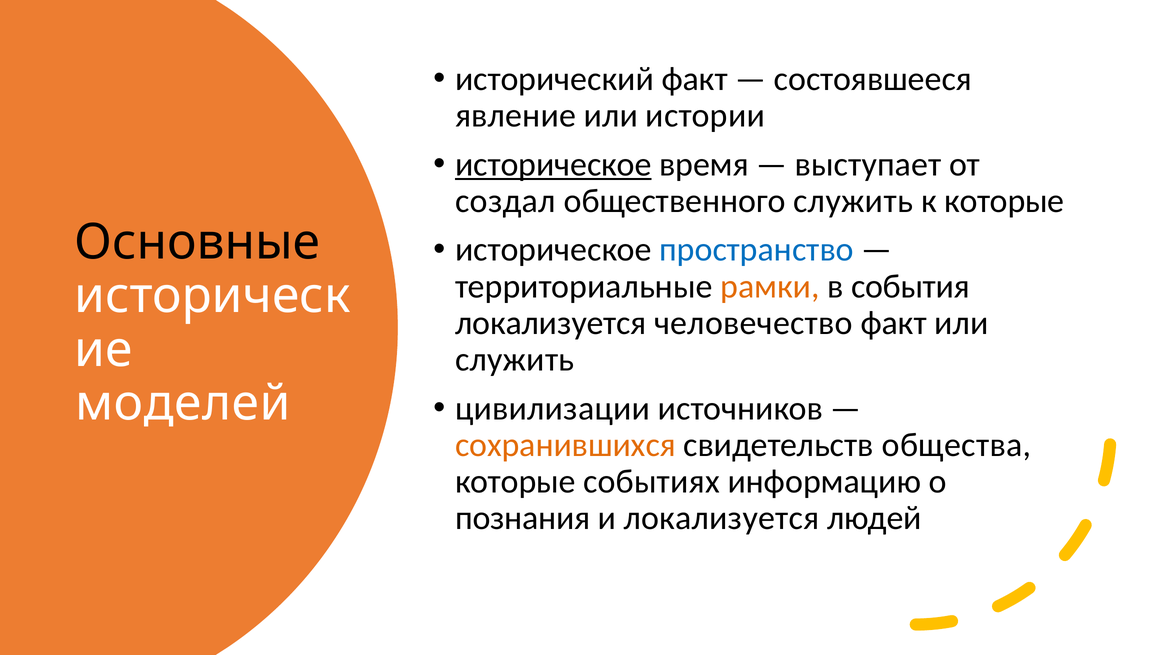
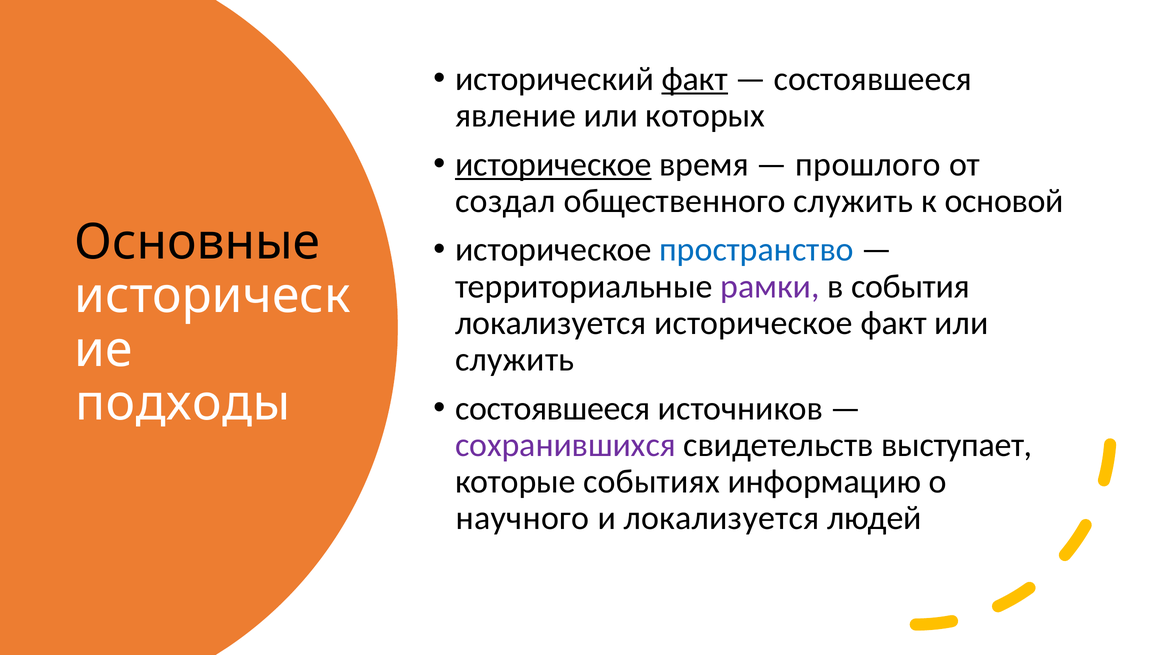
факт at (695, 79) underline: none -> present
истории: истории -> которых
выступает: выступает -> прошлого
к которые: которые -> основой
рамки colour: orange -> purple
локализуется человечество: человечество -> историческое
моделей: моделей -> подходы
цивилизации at (553, 408): цивилизации -> состоявшееся
сохранившихся colour: orange -> purple
общества: общества -> выступает
познания: познания -> научного
